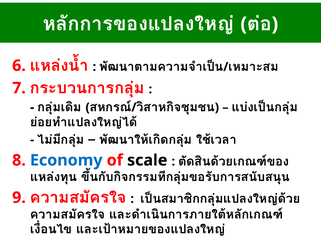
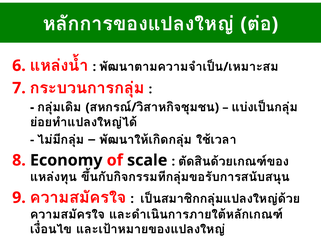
Economy colour: blue -> black
